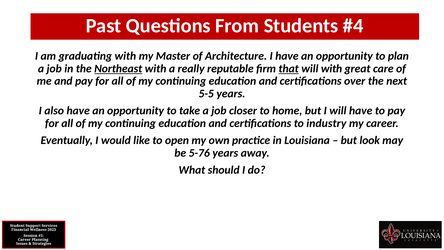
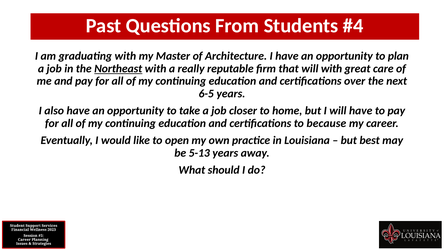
that underline: present -> none
5-5: 5-5 -> 6-5
industry: industry -> because
look: look -> best
5-76: 5-76 -> 5-13
